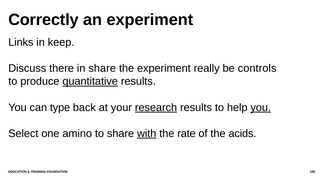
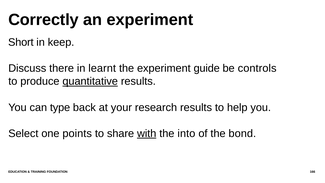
Links: Links -> Short
in share: share -> learnt
really: really -> guide
research underline: present -> none
you at (261, 107) underline: present -> none
amino: amino -> points
rate: rate -> into
acids: acids -> bond
